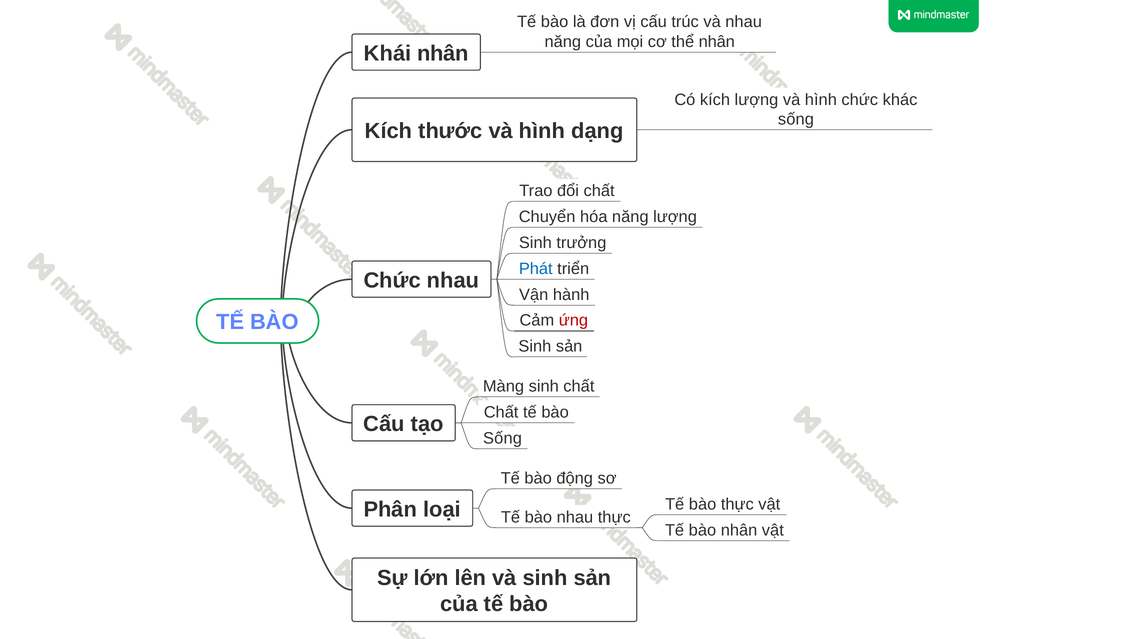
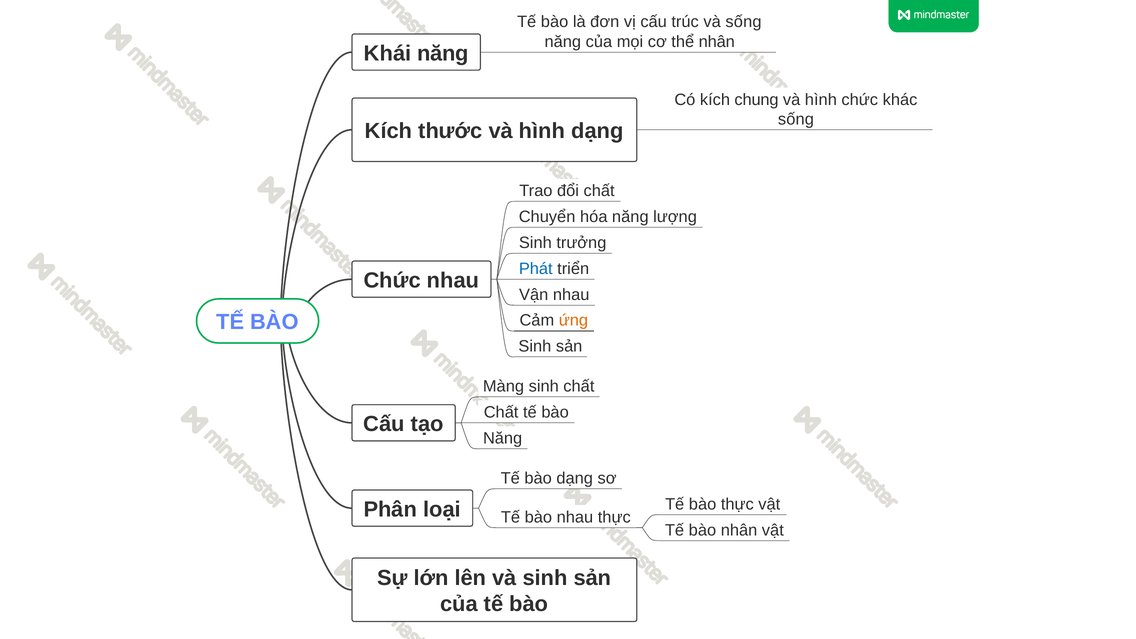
và nhau: nhau -> sống
Khái nhân: nhân -> năng
kích lượng: lượng -> chung
Vận hành: hành -> nhau
ứng colour: red -> orange
Sống at (503, 438): Sống -> Năng
bào động: động -> dạng
